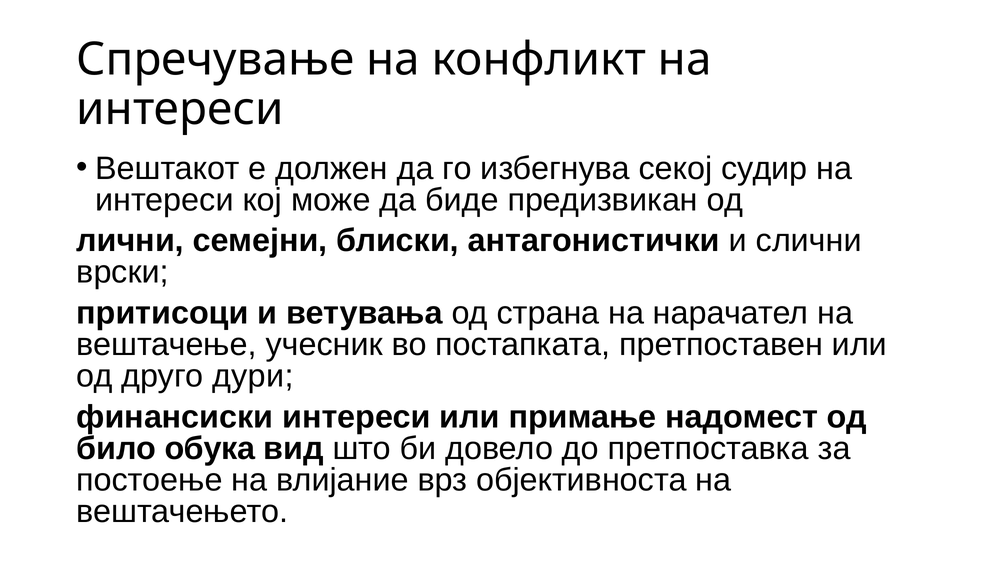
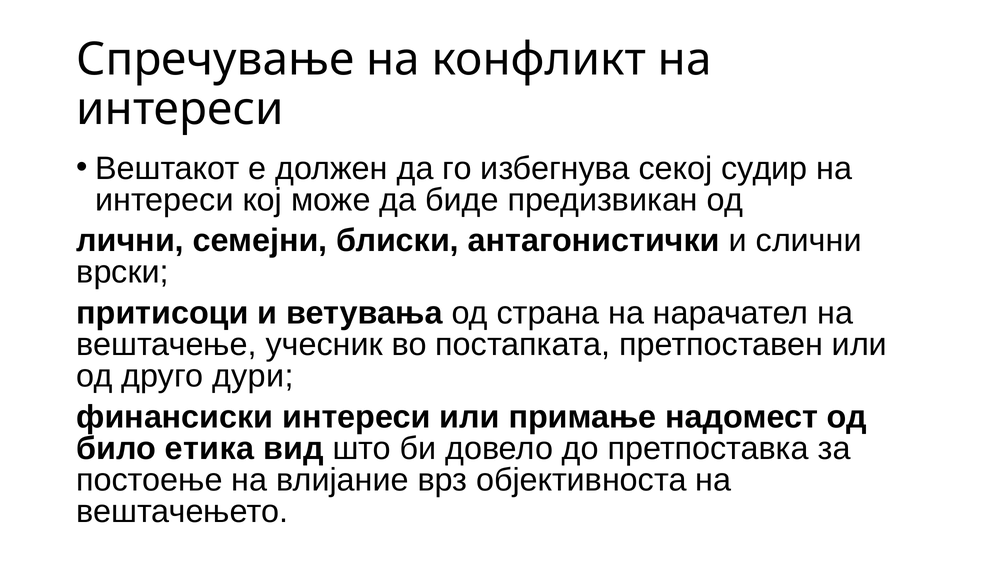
обука: обука -> етика
